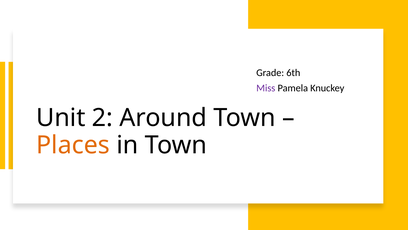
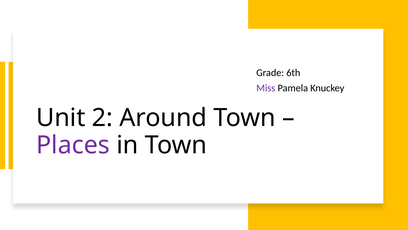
Places colour: orange -> purple
